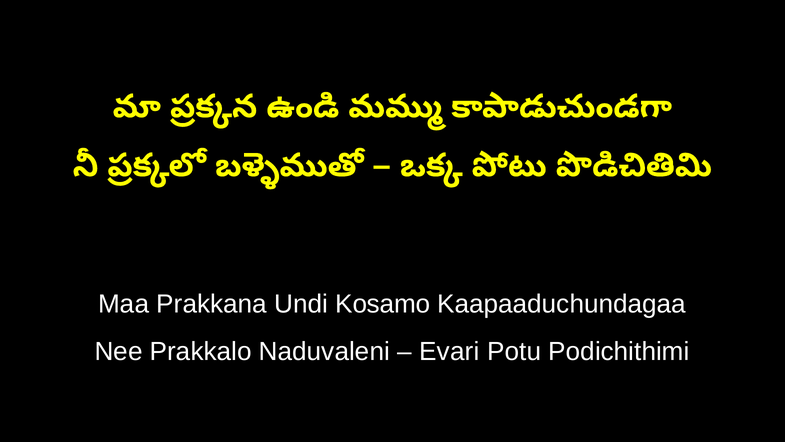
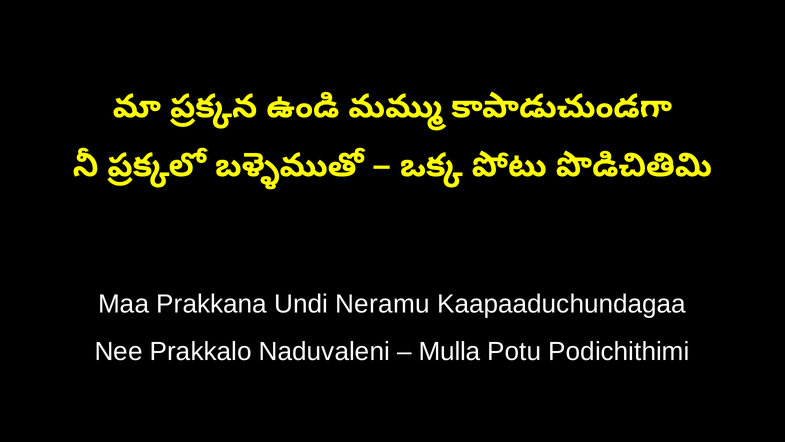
Kosamo: Kosamo -> Neramu
Evari: Evari -> Mulla
